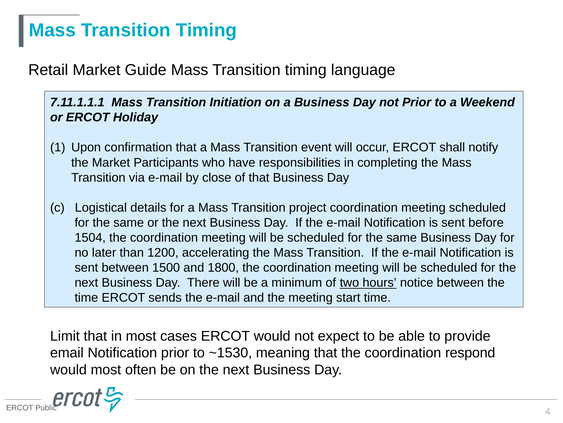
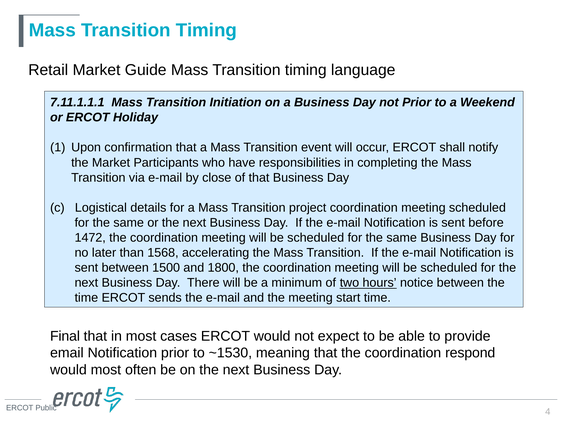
1504: 1504 -> 1472
1200: 1200 -> 1568
Limit: Limit -> Final
